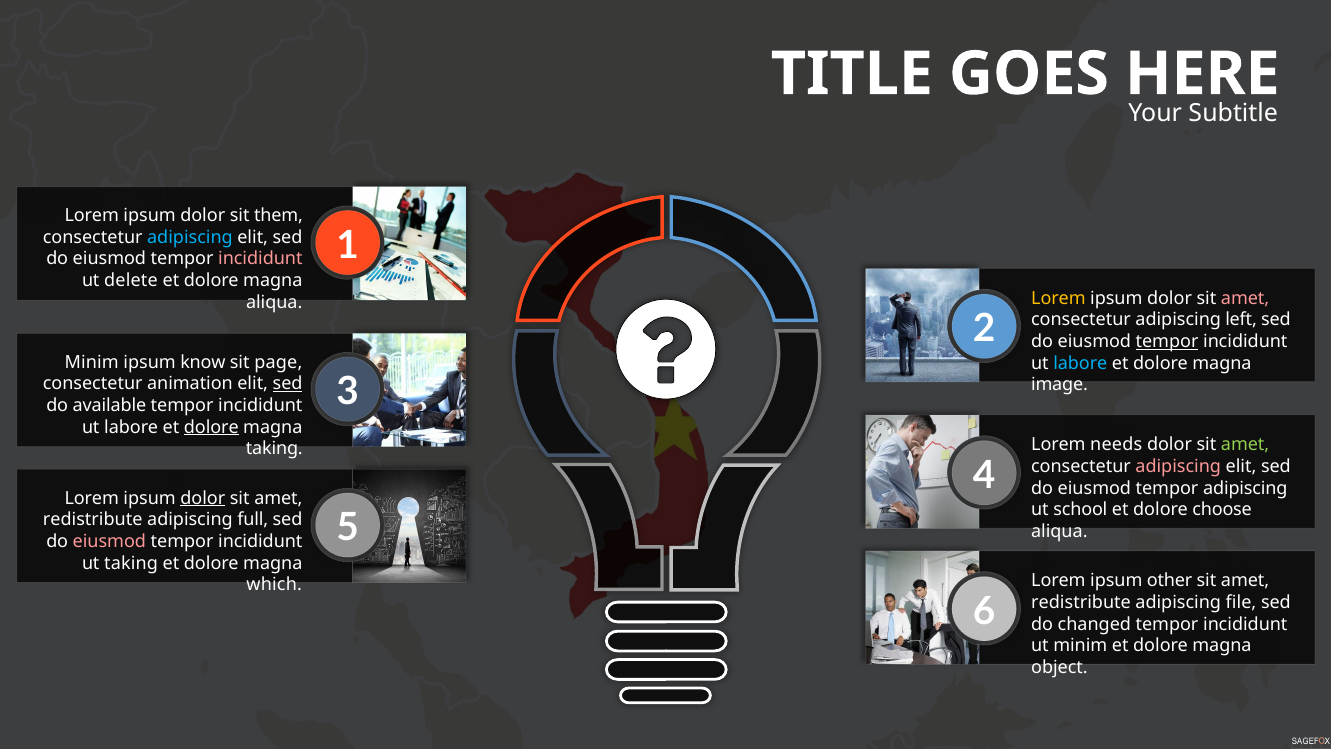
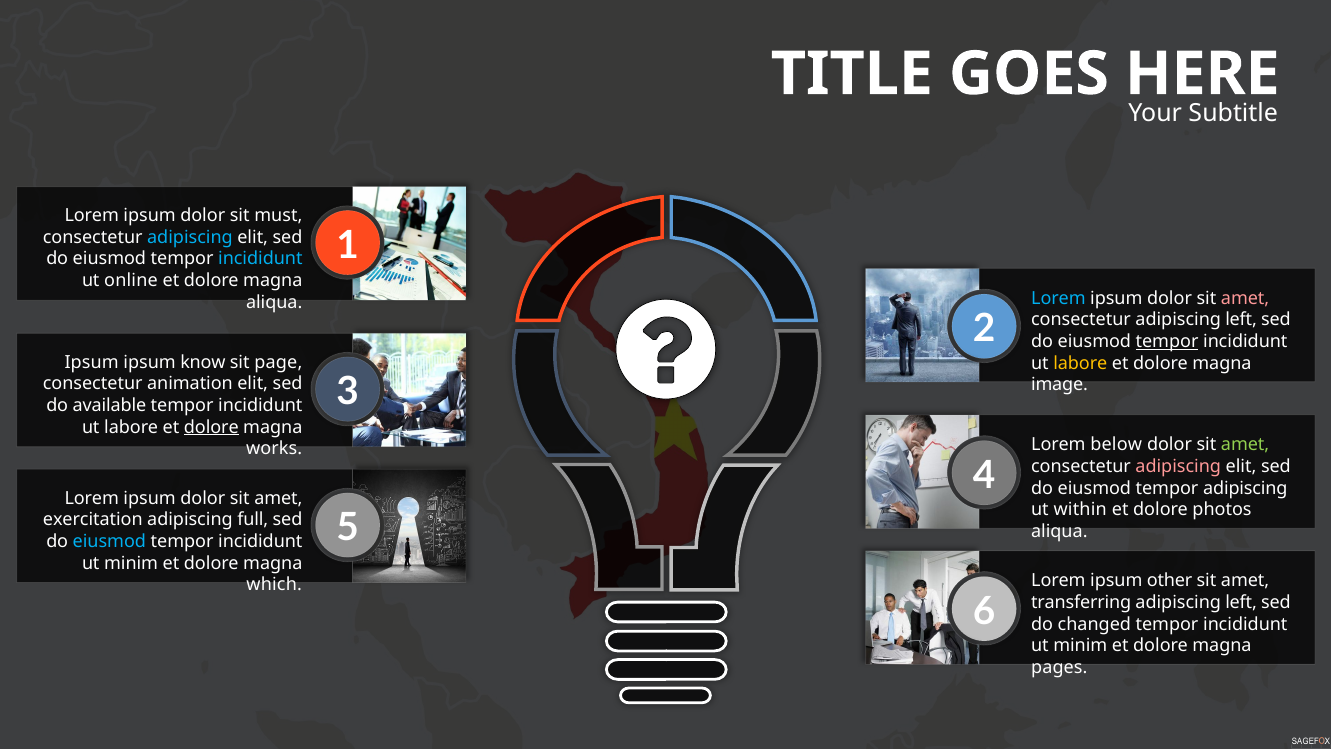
them: them -> must
incididunt at (260, 259) colour: pink -> light blue
delete: delete -> online
Lorem at (1058, 298) colour: yellow -> light blue
Minim at (92, 362): Minim -> Ipsum
labore at (1080, 363) colour: light blue -> yellow
sed at (288, 384) underline: present -> none
needs: needs -> below
taking at (274, 449): taking -> works
dolor at (203, 498) underline: present -> none
school: school -> within
choose: choose -> photos
redistribute at (93, 520): redistribute -> exercitation
eiusmod at (109, 541) colour: pink -> light blue
taking at (131, 563): taking -> minim
redistribute at (1081, 602): redistribute -> transferring
file at (1241, 602): file -> left
object: object -> pages
